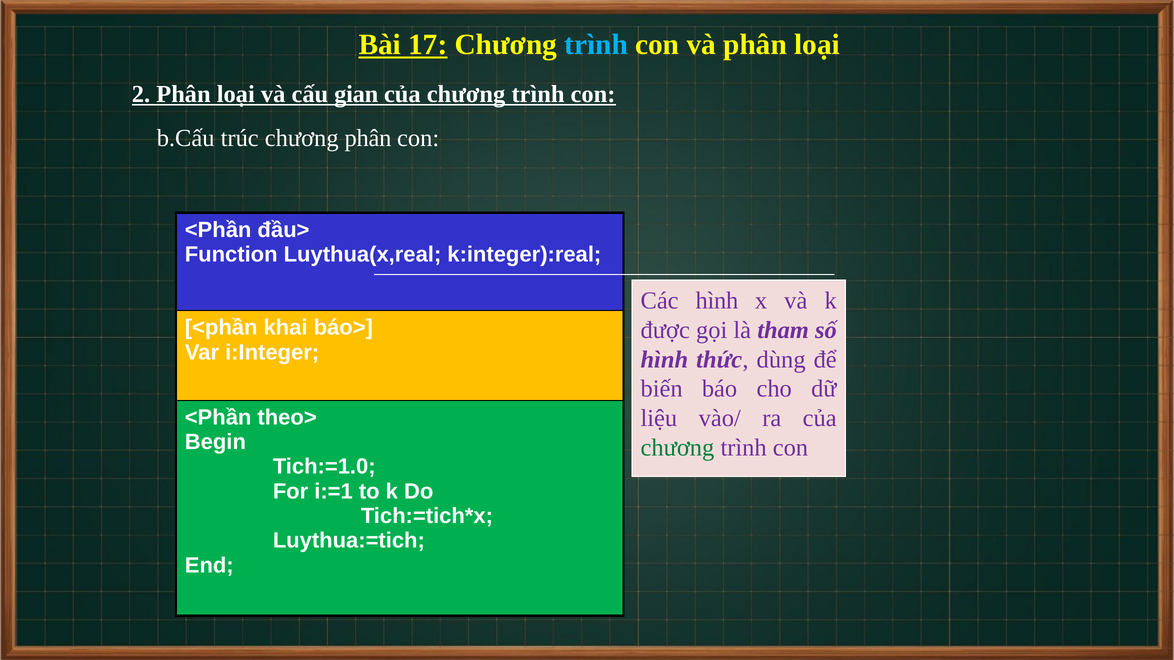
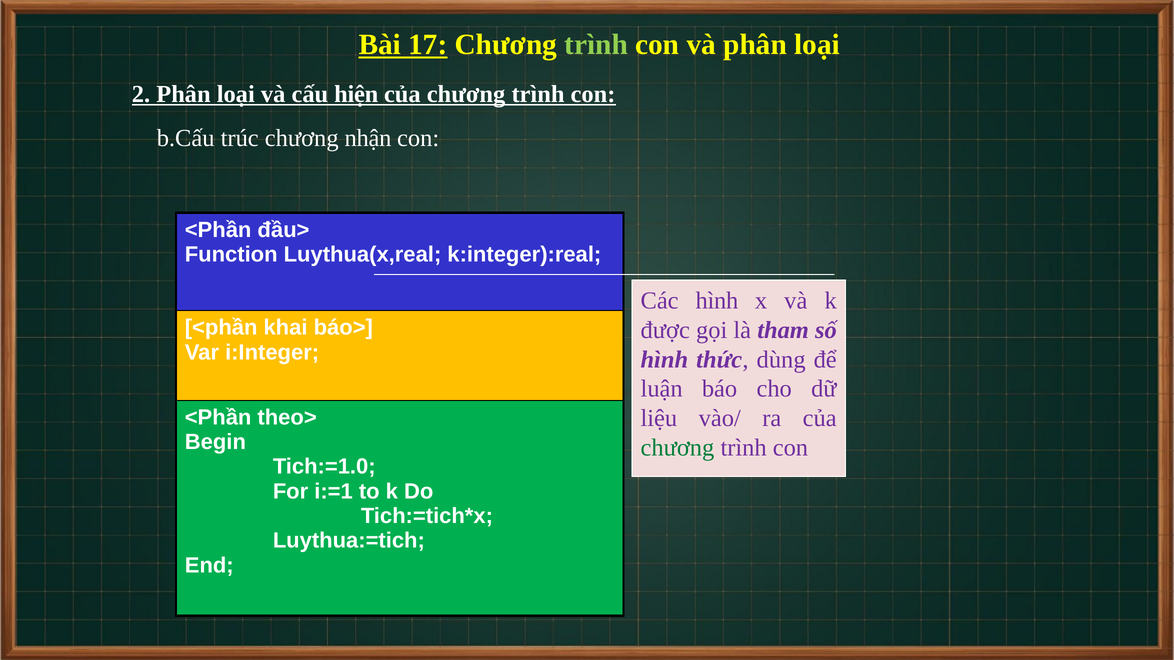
trình at (596, 45) colour: light blue -> light green
gian: gian -> hiện
chương phân: phân -> nhận
biến: biến -> luận
